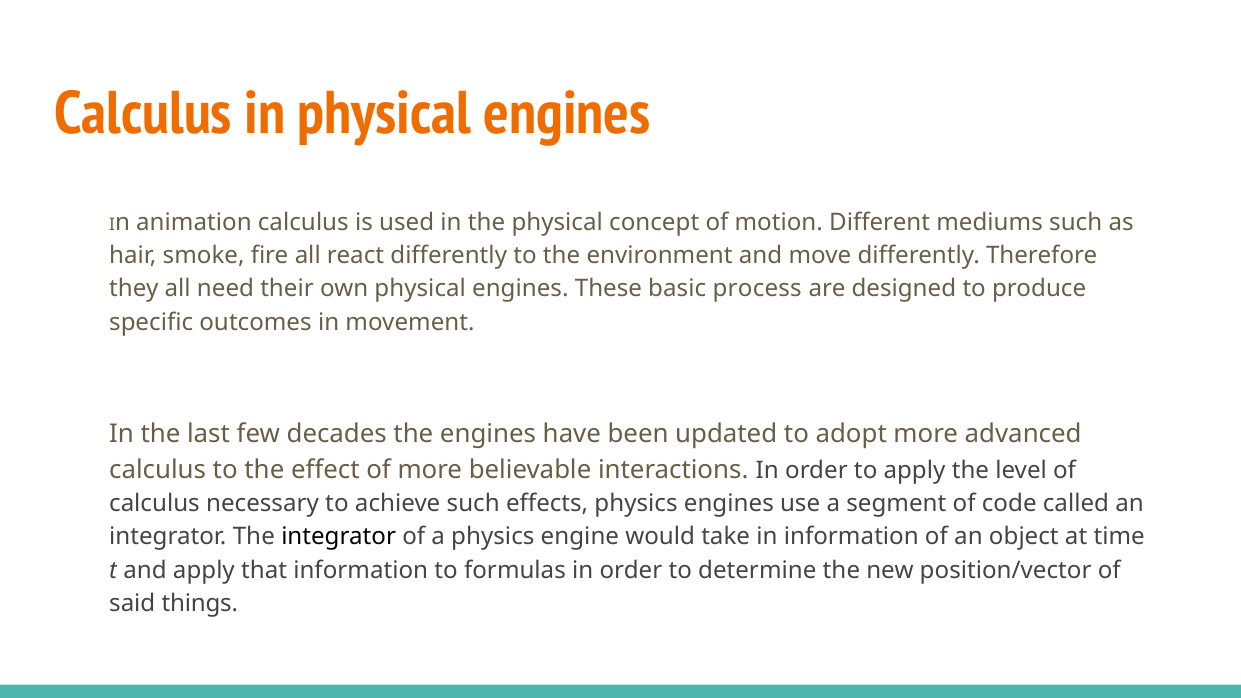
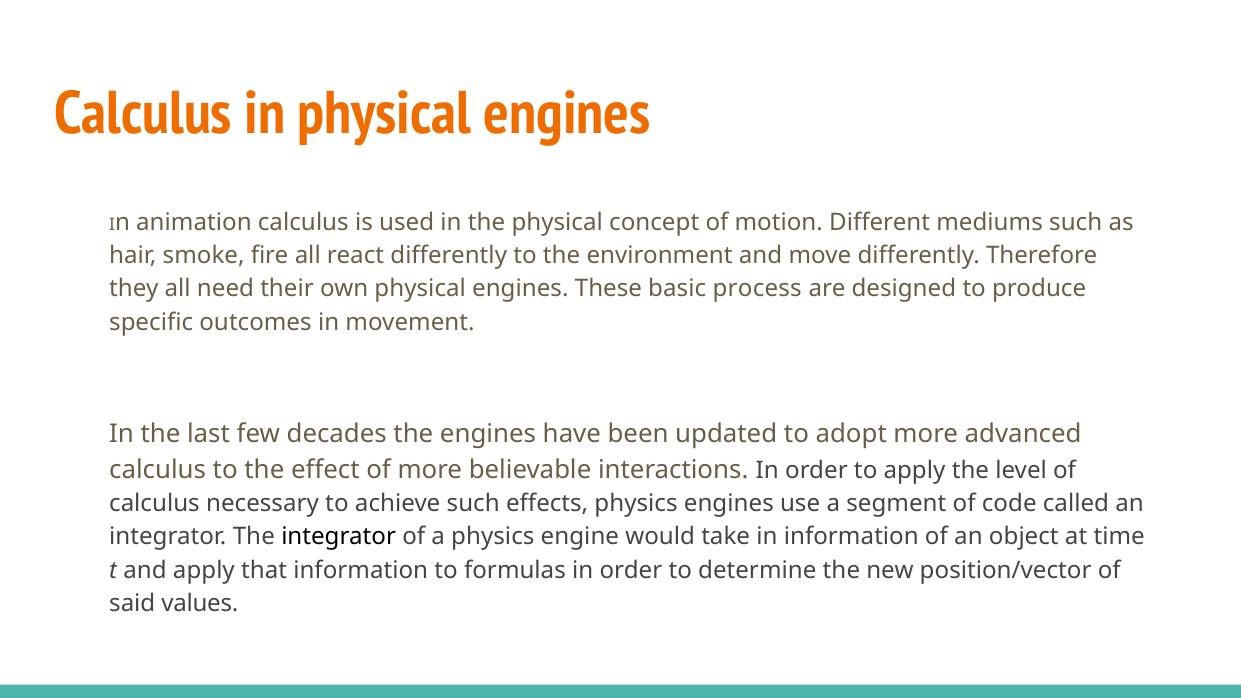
things: things -> values
